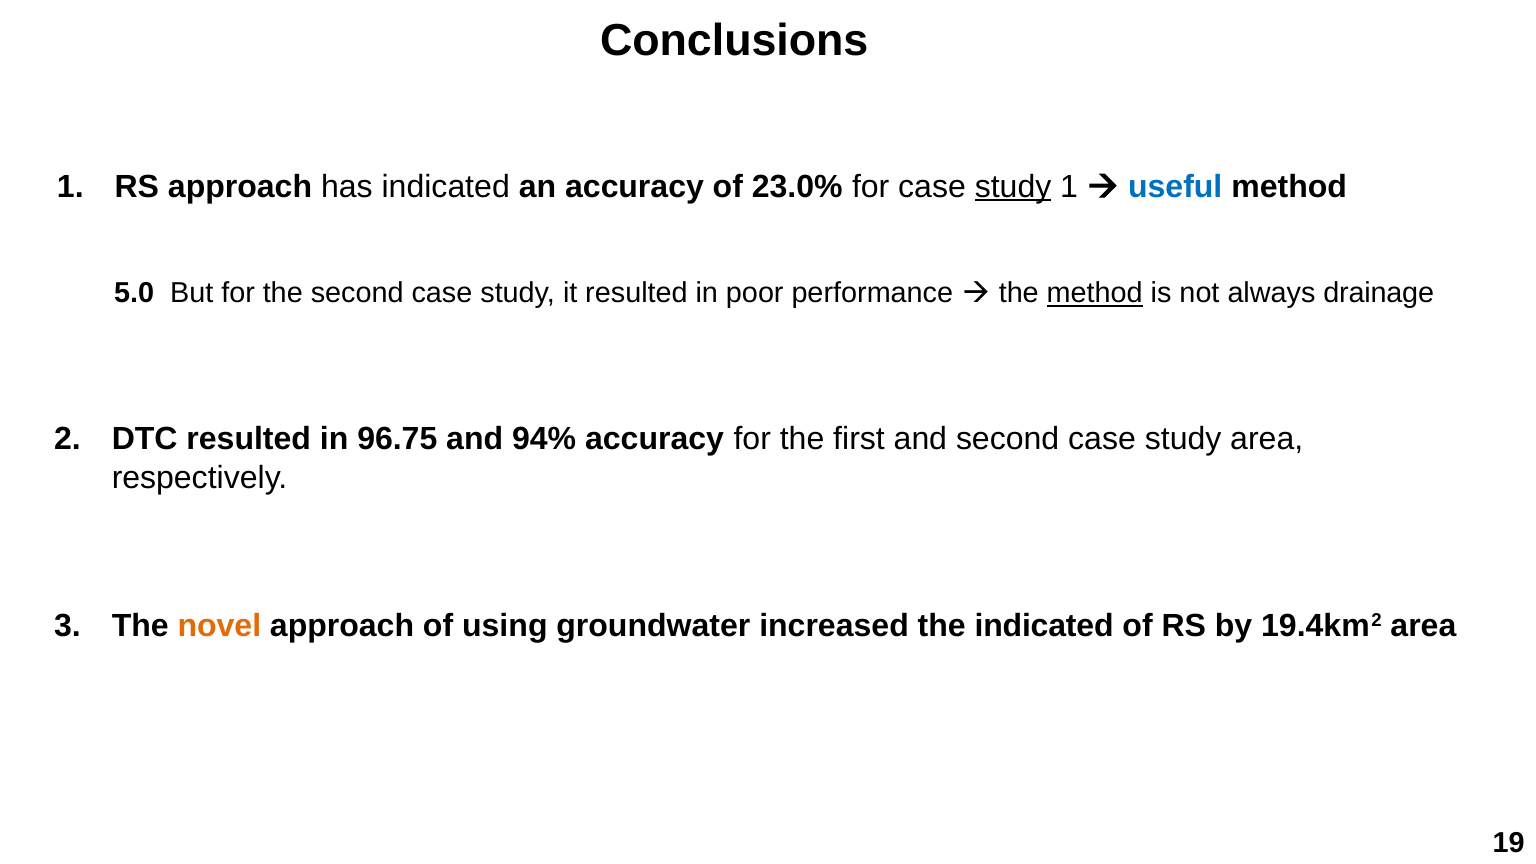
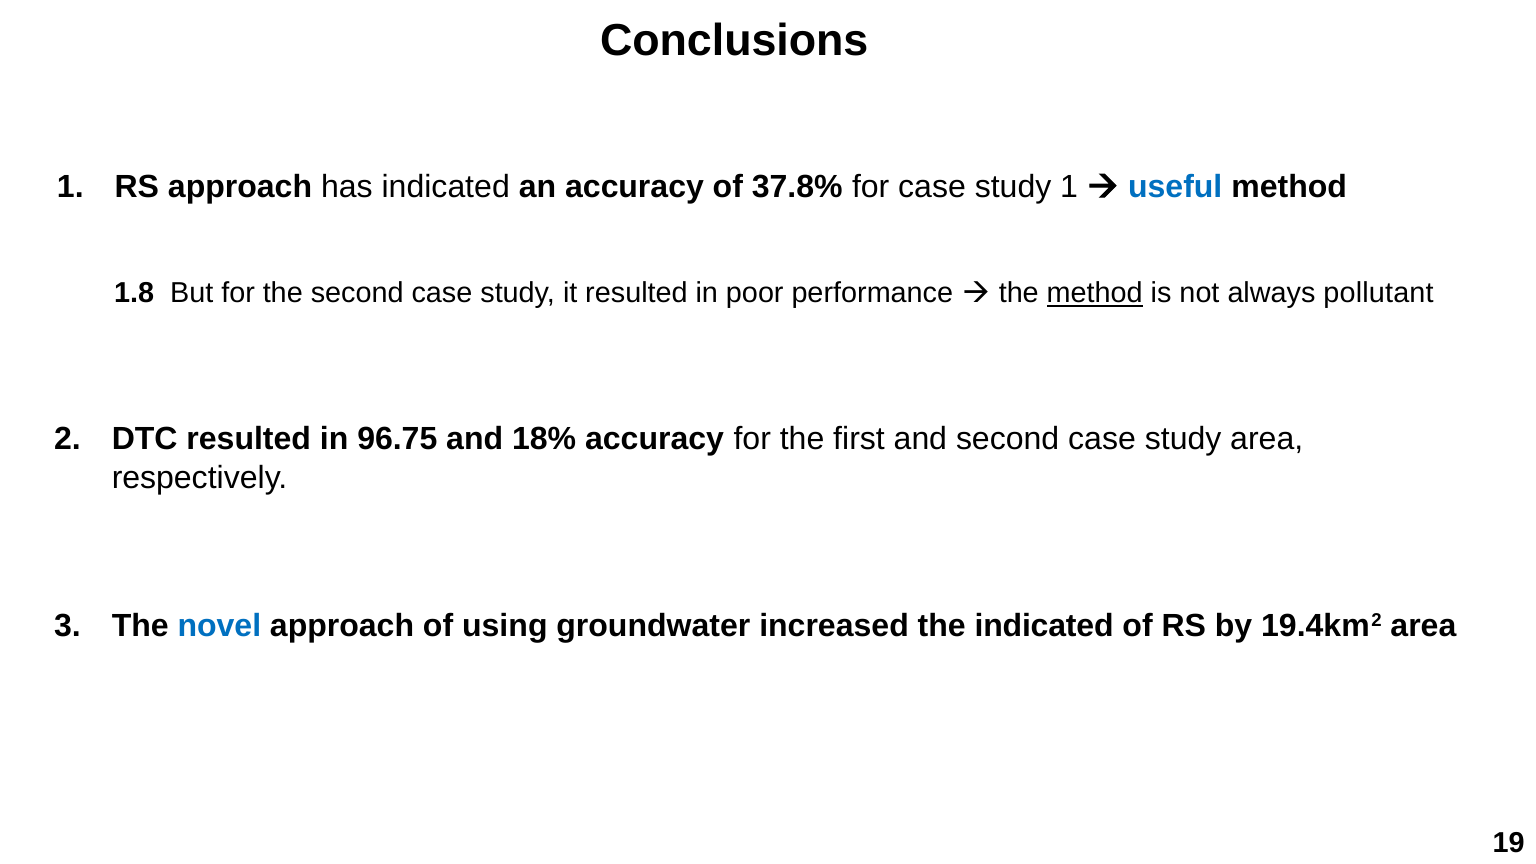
23.0%: 23.0% -> 37.8%
study at (1013, 187) underline: present -> none
5.0: 5.0 -> 1.8
drainage: drainage -> pollutant
94%: 94% -> 18%
novel colour: orange -> blue
